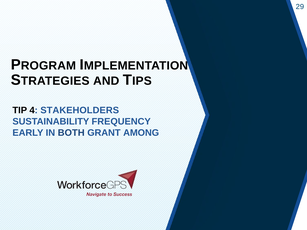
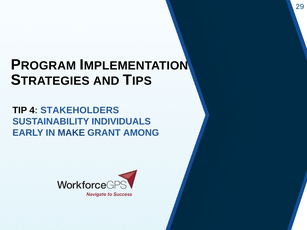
FREQUENCY: FREQUENCY -> INDIVIDUALS
BOTH: BOTH -> MAKE
